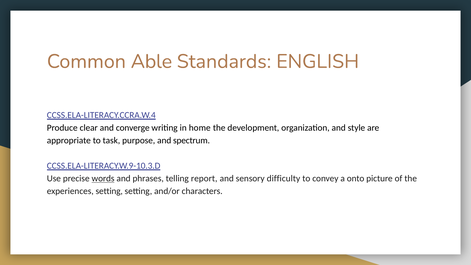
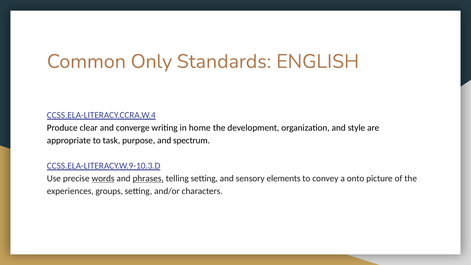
Able: Able -> Only
phrases underline: none -> present
telling report: report -> setting
difficulty: difficulty -> elements
experiences setting: setting -> groups
